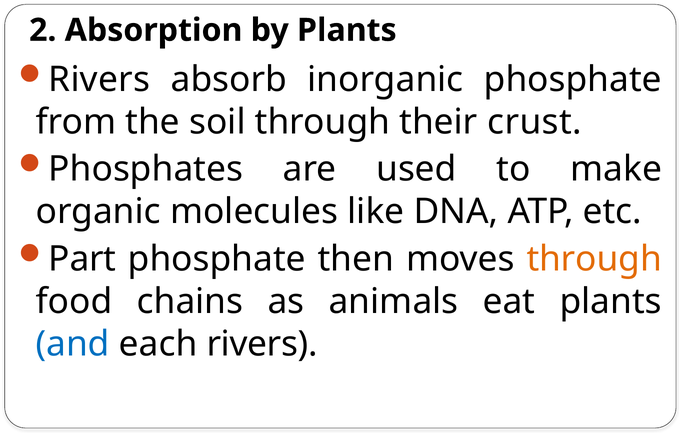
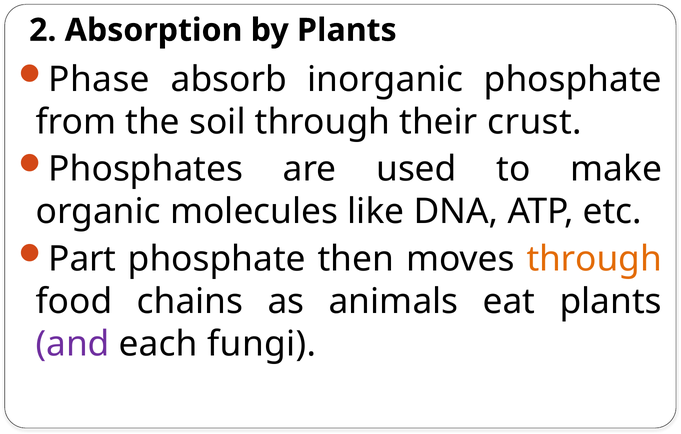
Rivers at (99, 80): Rivers -> Phase
and colour: blue -> purple
each rivers: rivers -> fungi
